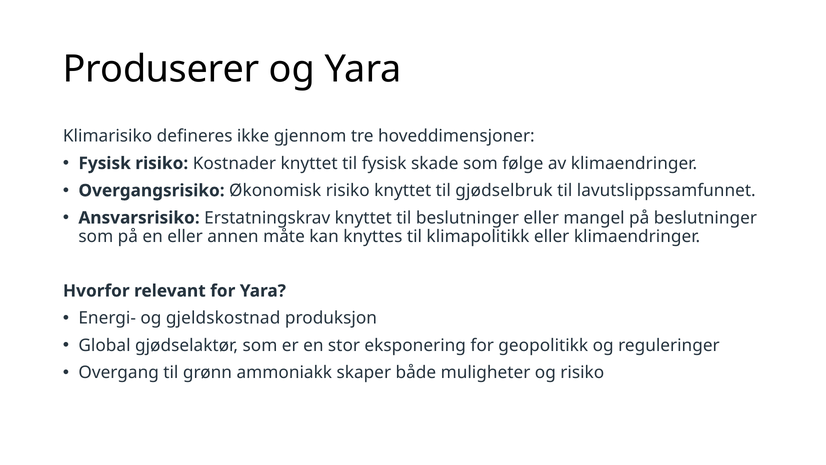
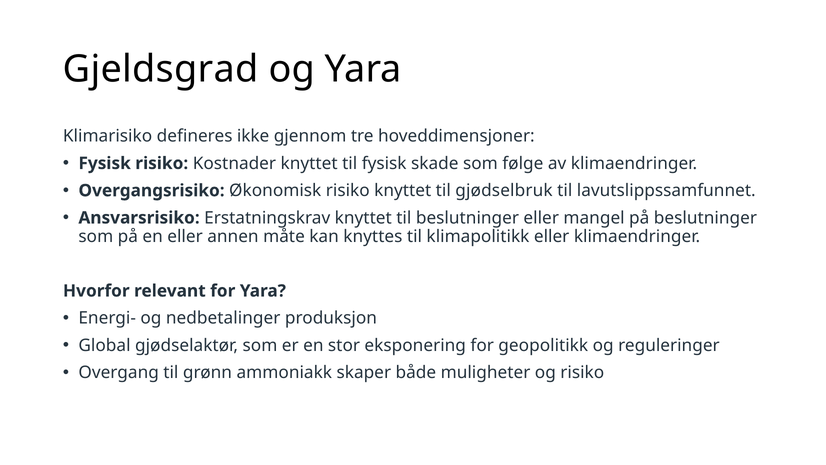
Produserer: Produserer -> Gjeldsgrad
gjeldskostnad: gjeldskostnad -> nedbetalinger
